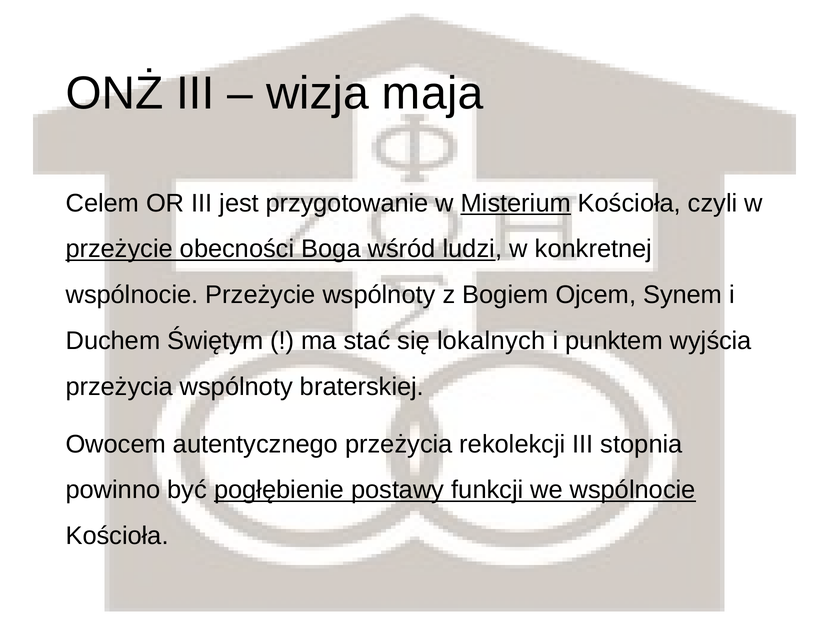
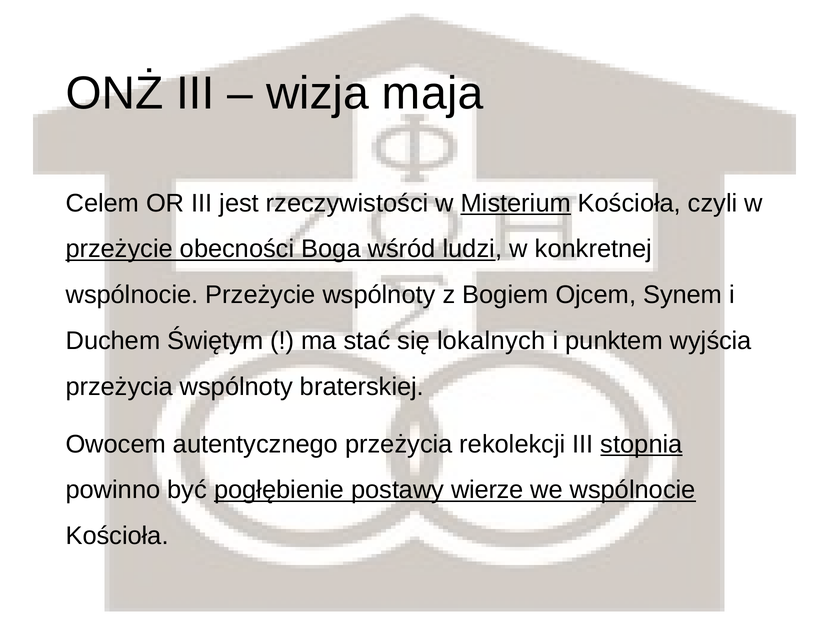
przygotowanie: przygotowanie -> rzeczywistości
stopnia underline: none -> present
funkcji: funkcji -> wierze
